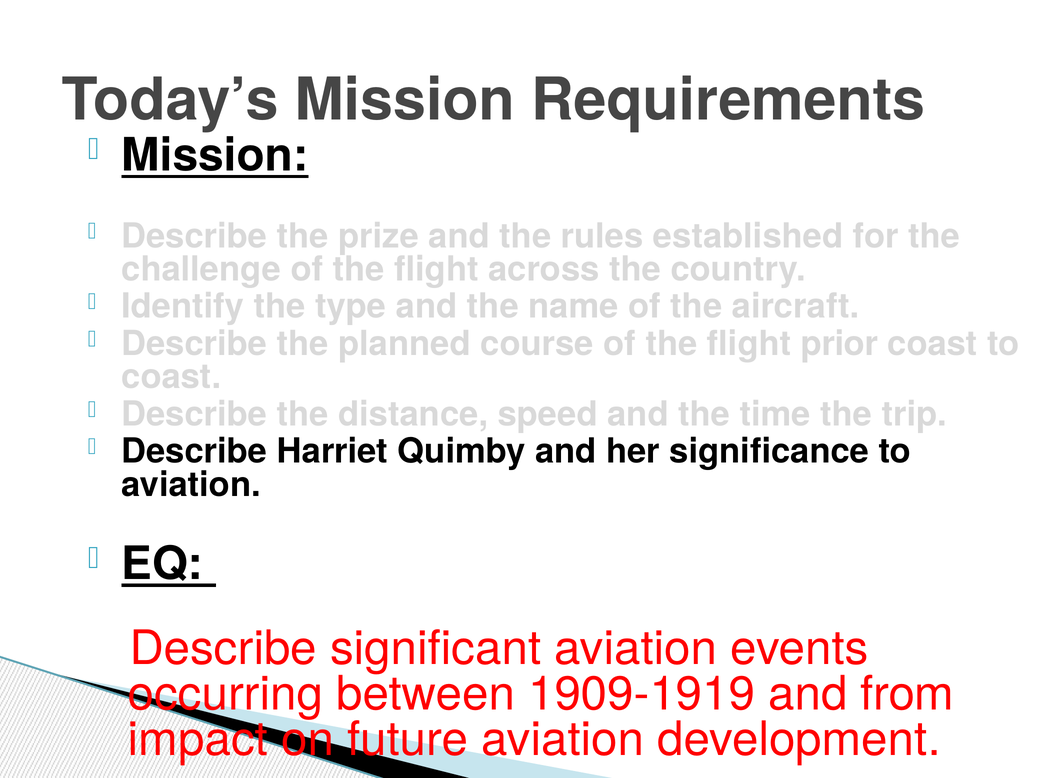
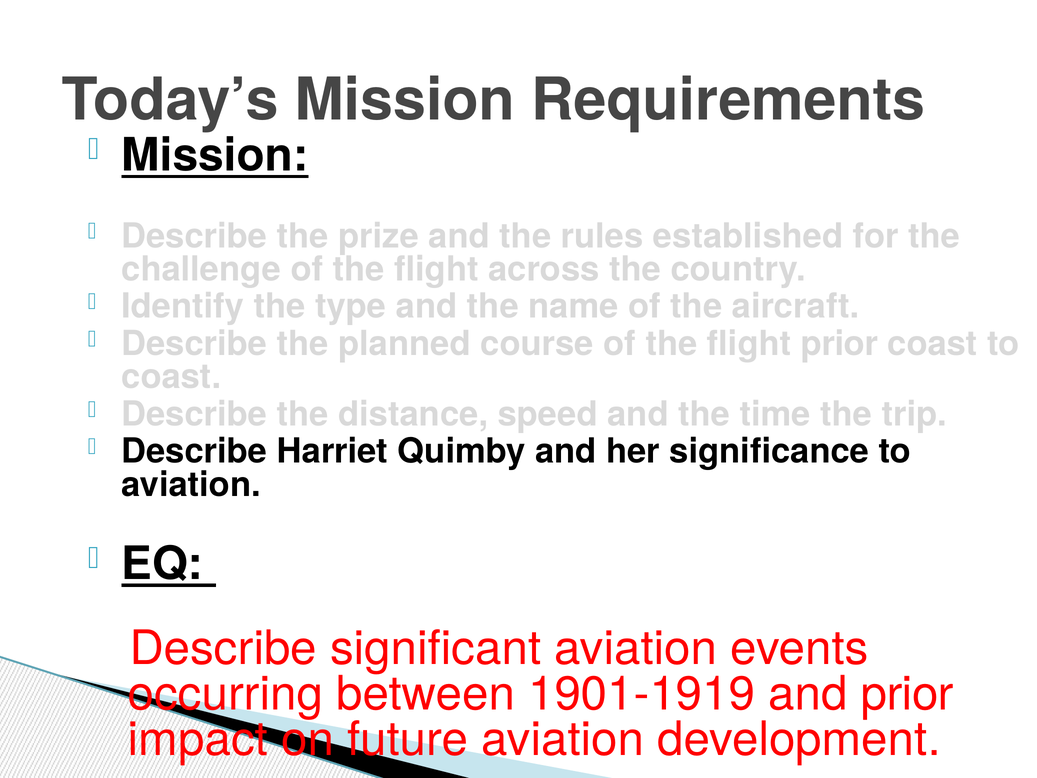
1909-1919: 1909-1919 -> 1901-1919
and from: from -> prior
